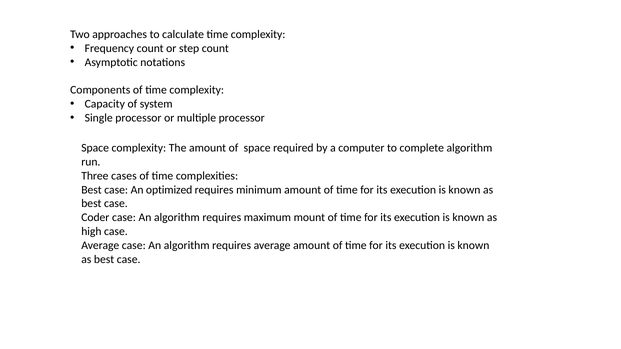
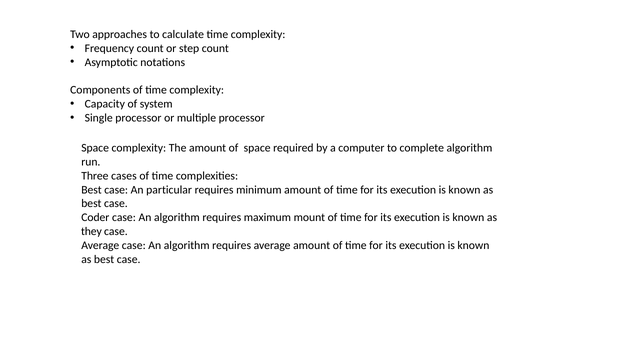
optimized: optimized -> particular
high: high -> they
